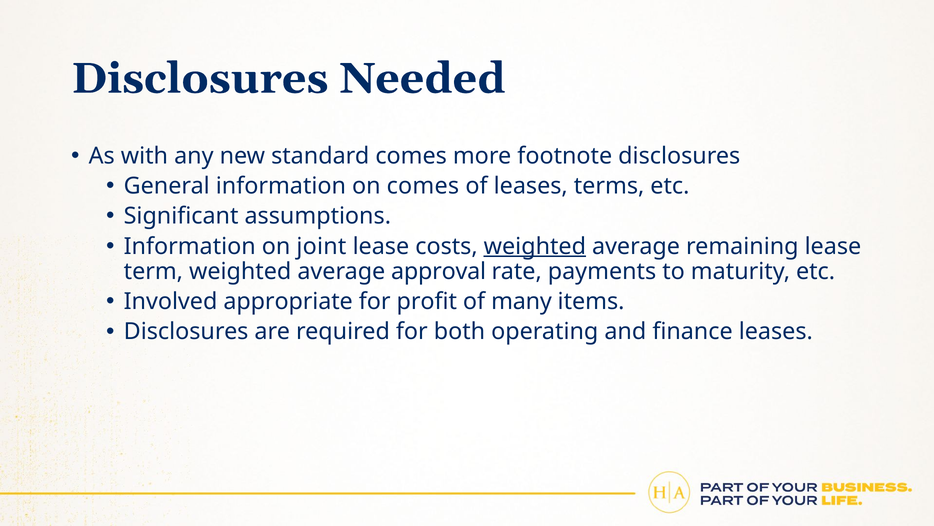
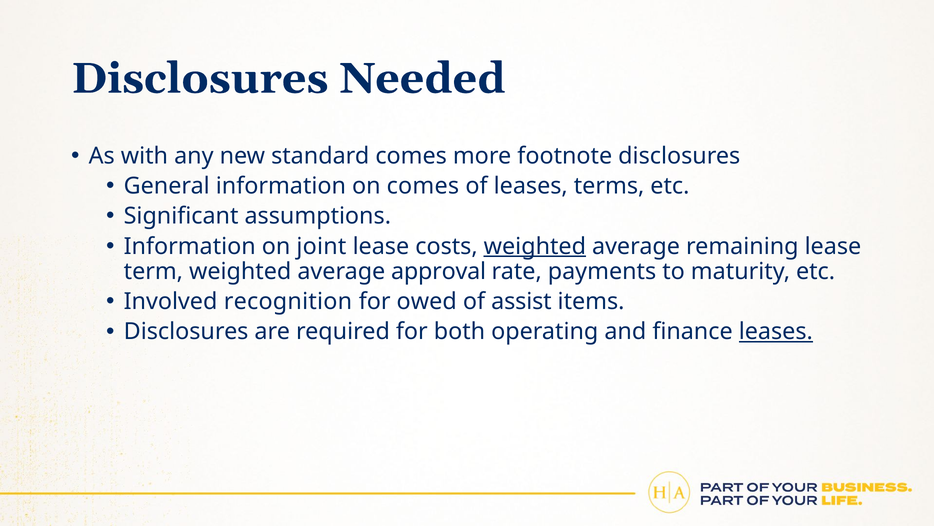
appropriate: appropriate -> recognition
profit: profit -> owed
many: many -> assist
leases at (776, 331) underline: none -> present
